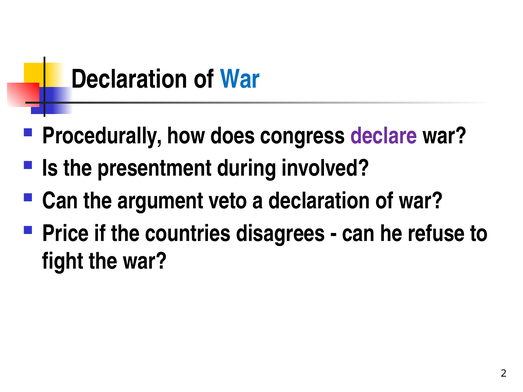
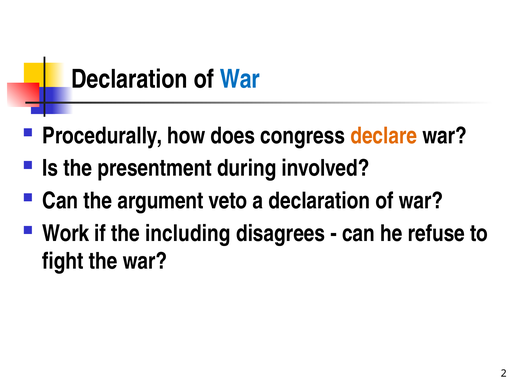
declare colour: purple -> orange
Price: Price -> Work
countries: countries -> including
